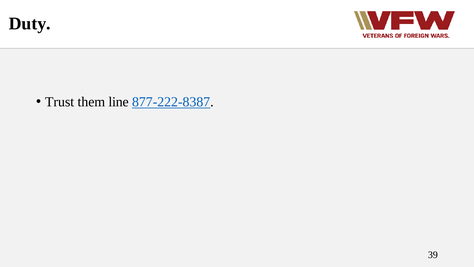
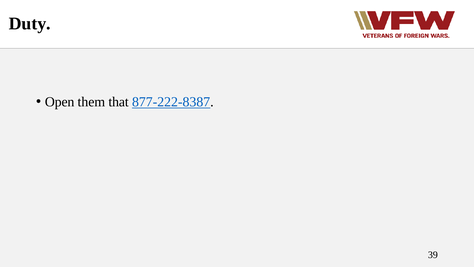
Trust: Trust -> Open
line: line -> that
